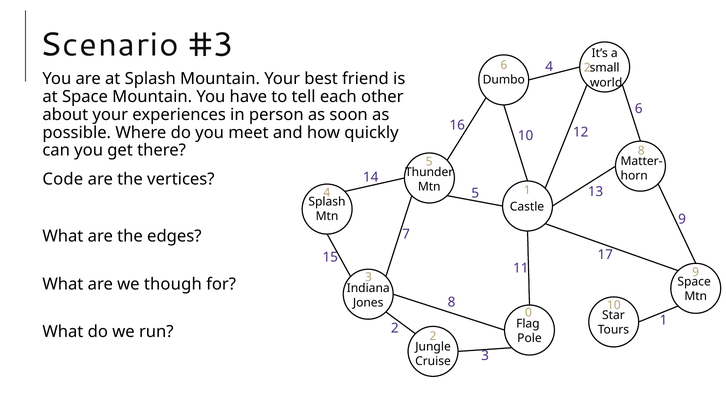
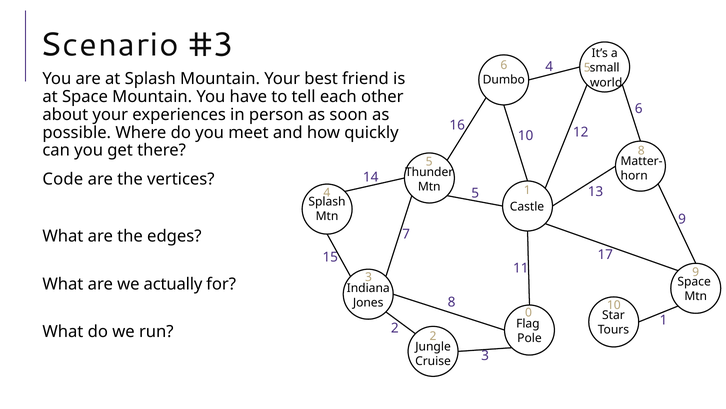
6 2: 2 -> 5
though: though -> actually
